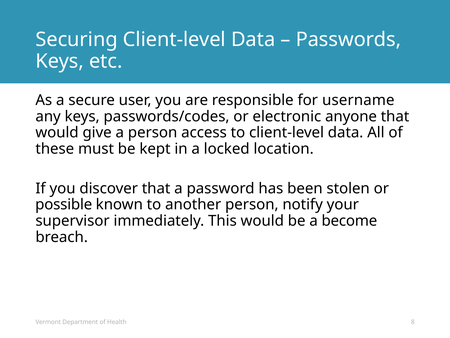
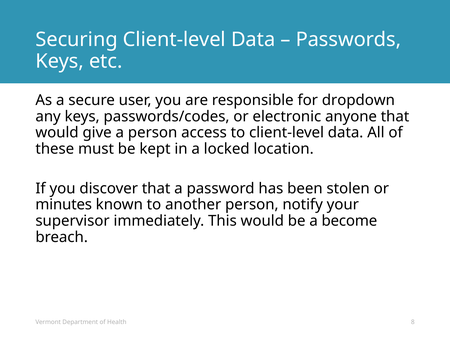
username: username -> dropdown
possible: possible -> minutes
